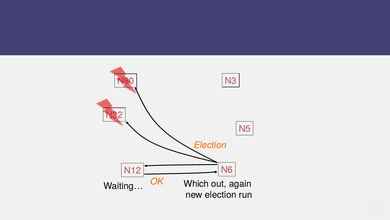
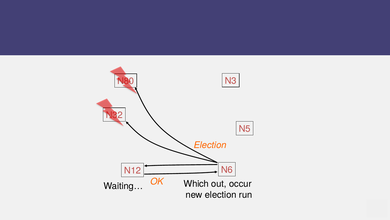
again: again -> occur
